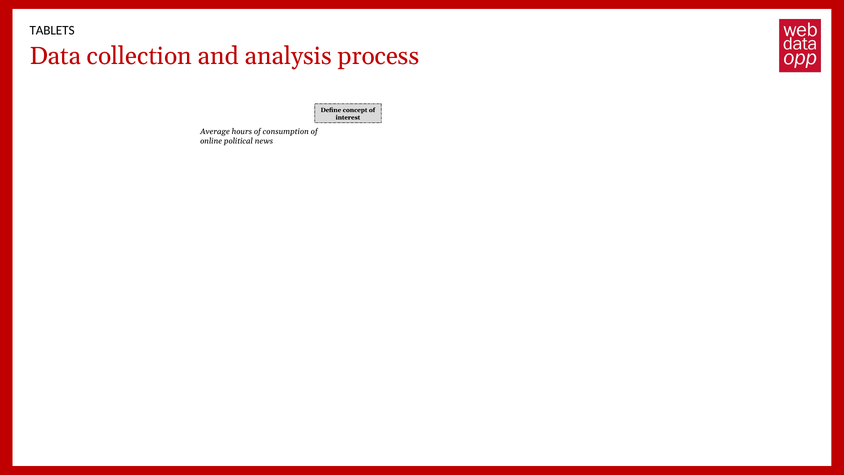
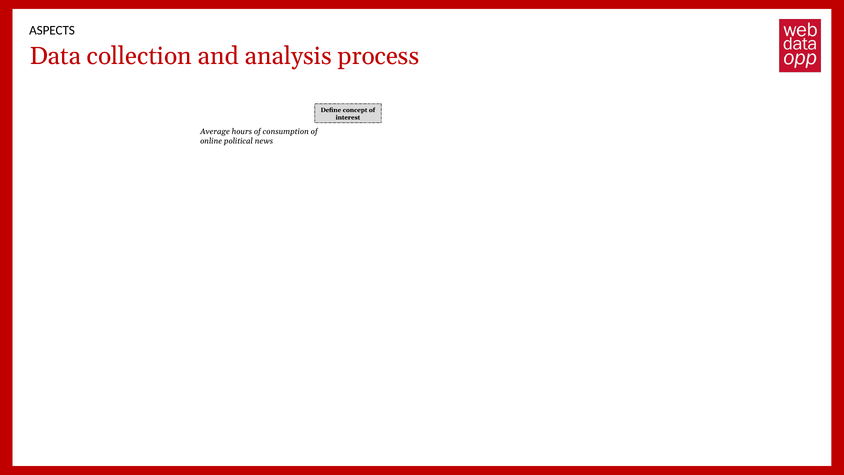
TABLETS: TABLETS -> ASPECTS
